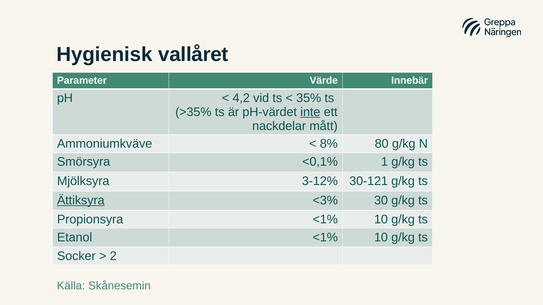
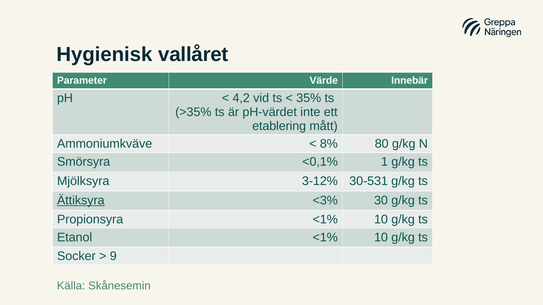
inte underline: present -> none
nackdelar: nackdelar -> etablering
30-121: 30-121 -> 30-531
2: 2 -> 9
